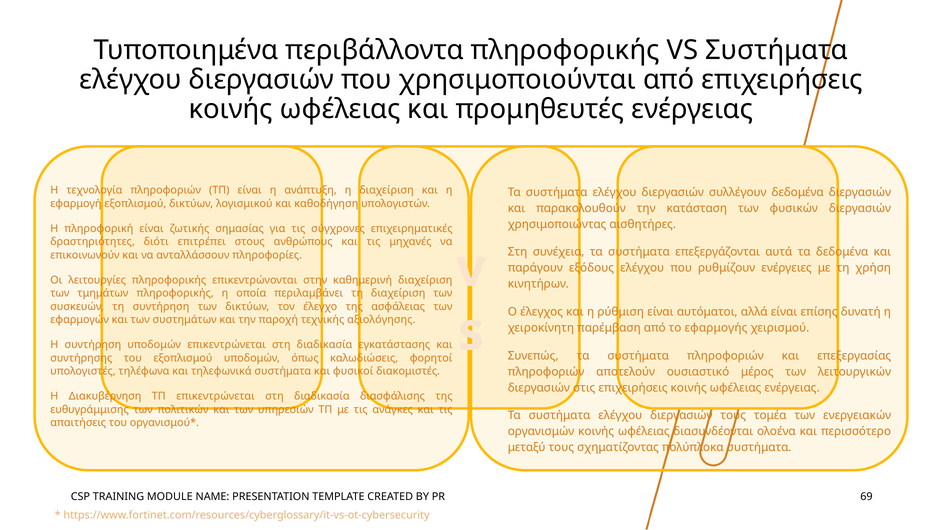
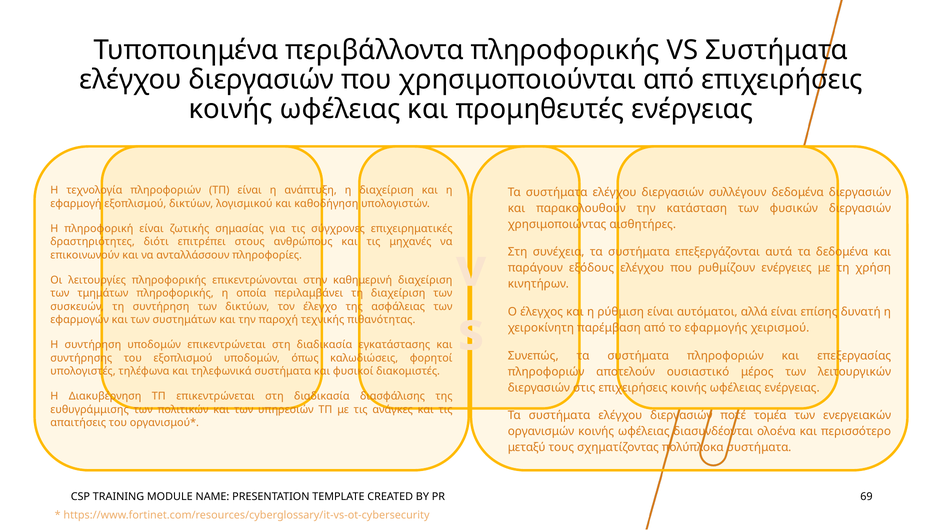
αξιολόγησης: αξιολόγησης -> πιθανότητας
διεργασιών τους: τους -> ποτέ
